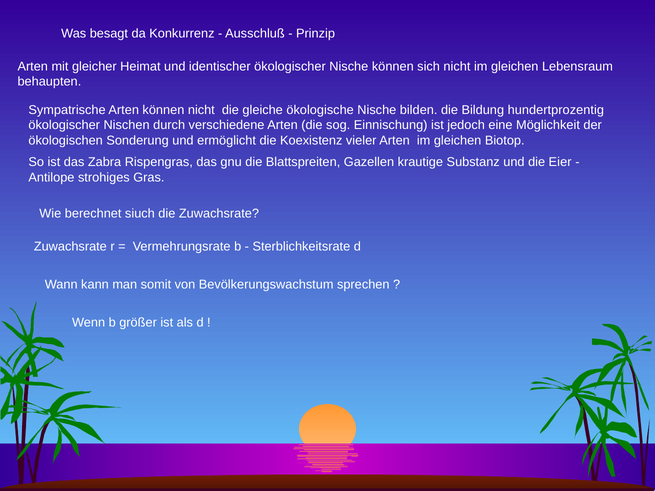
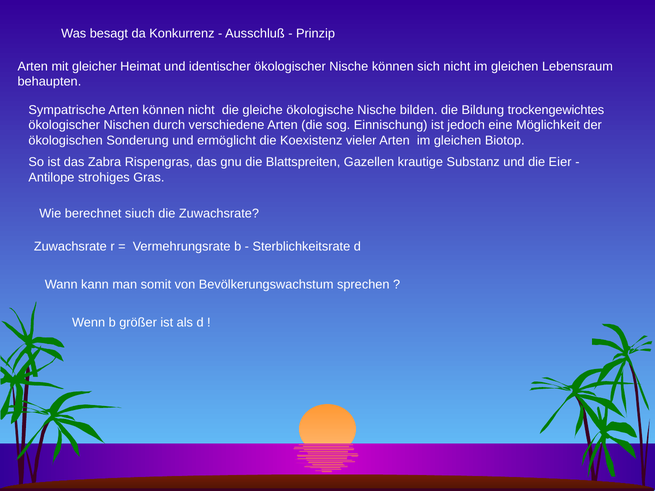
hundertprozentig: hundertprozentig -> trockengewichtes
